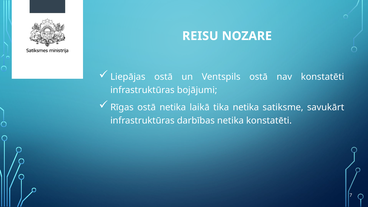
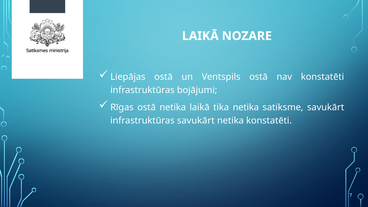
REISU at (200, 36): REISU -> LAIKĀ
infrastruktūras darbības: darbības -> savukārt
